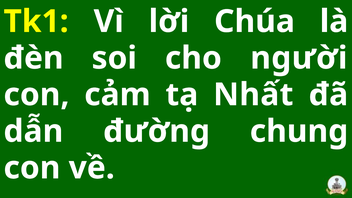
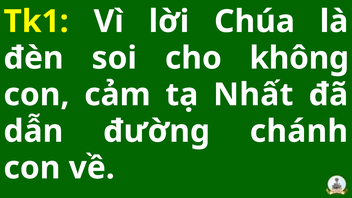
người: người -> không
chung: chung -> chánh
